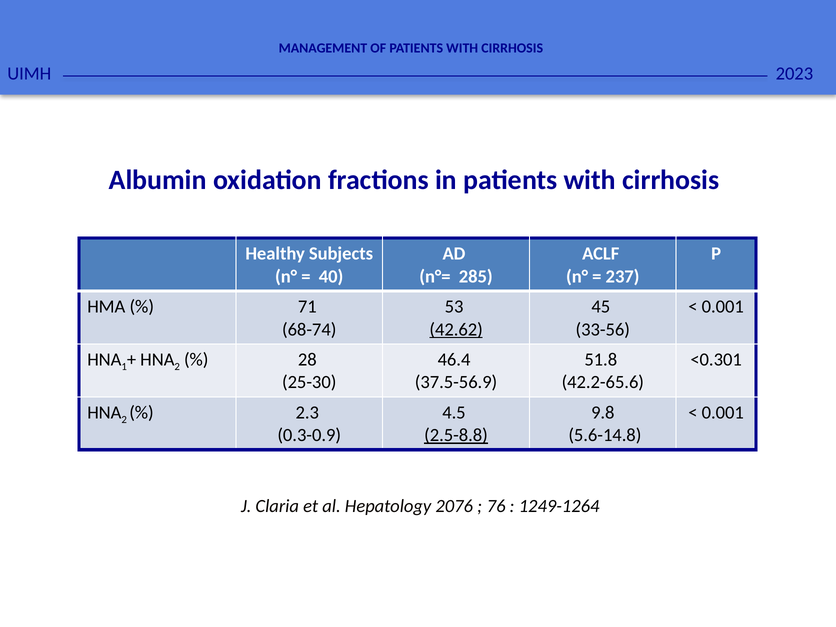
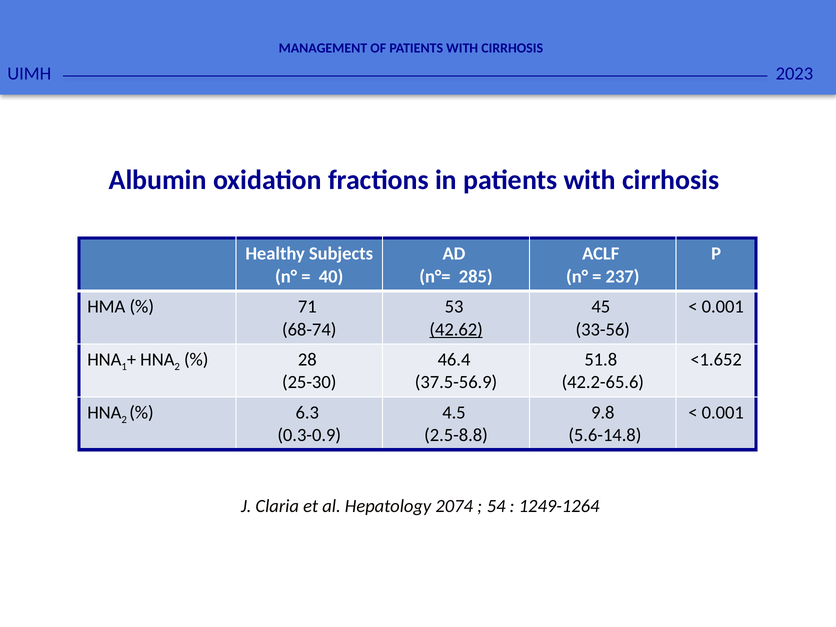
<0.301: <0.301 -> <1.652
2.3: 2.3 -> 6.3
2.5-8.8 underline: present -> none
2076: 2076 -> 2074
76: 76 -> 54
